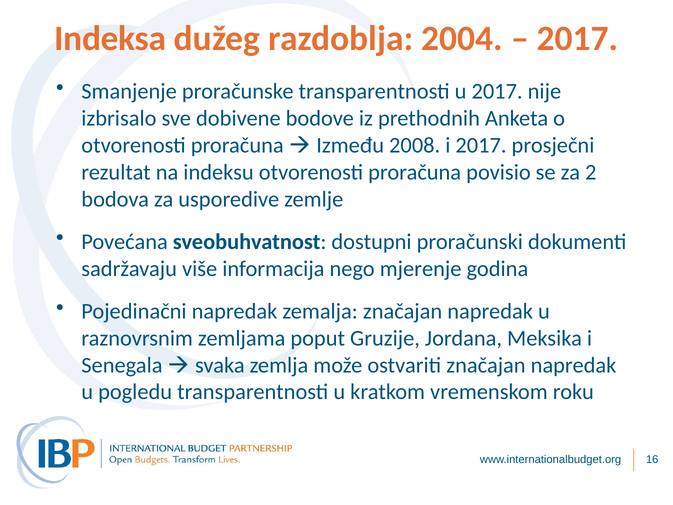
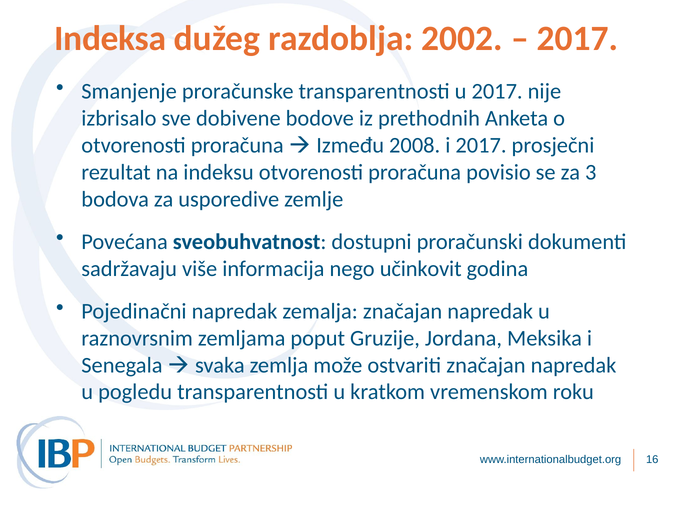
2004: 2004 -> 2002
2: 2 -> 3
mjerenje: mjerenje -> učinkovit
